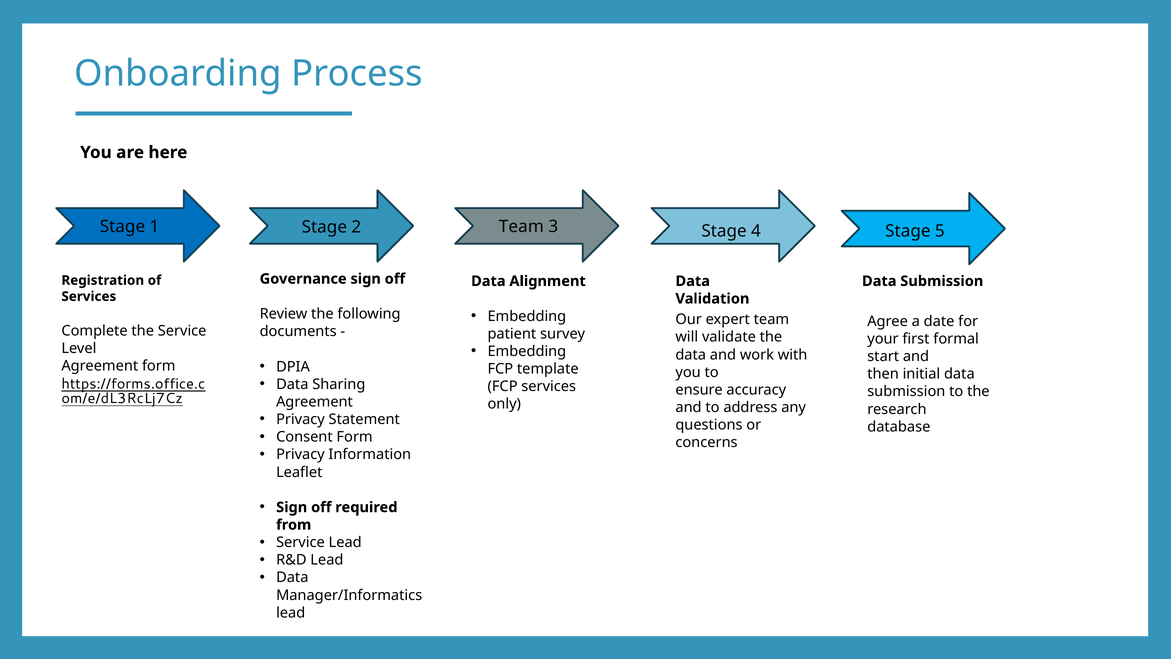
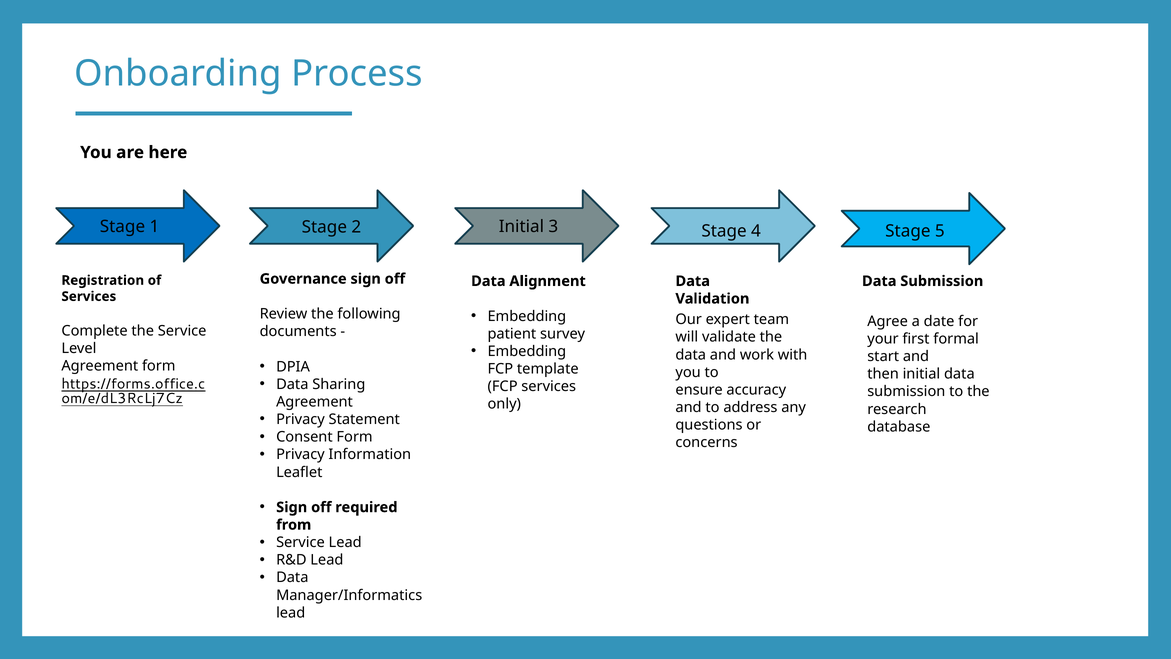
Team at (521, 226): Team -> Initial
